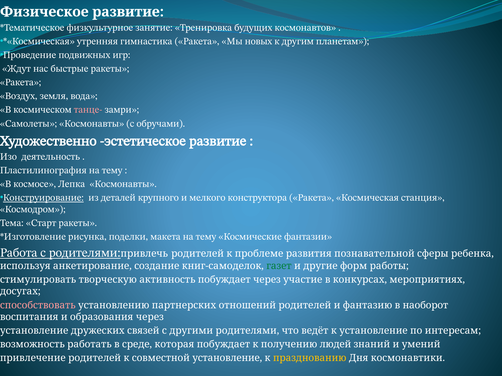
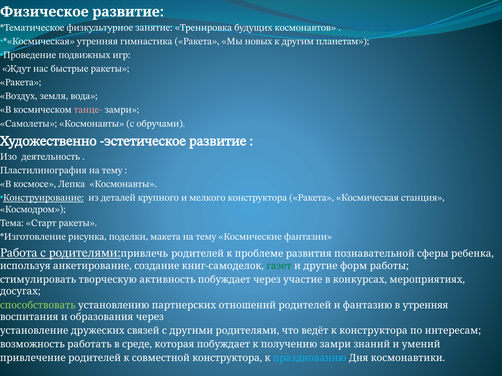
способствовать colour: pink -> light green
в наоборот: наоборот -> утренняя
к установление: установление -> конструктора
получению людей: людей -> замри
совместной установление: установление -> конструктора
празднованию colour: yellow -> light blue
